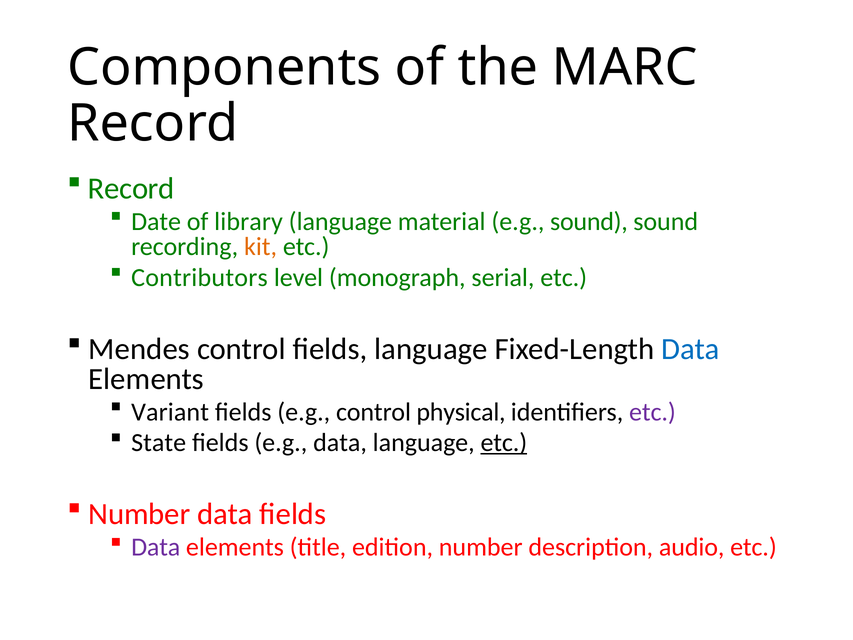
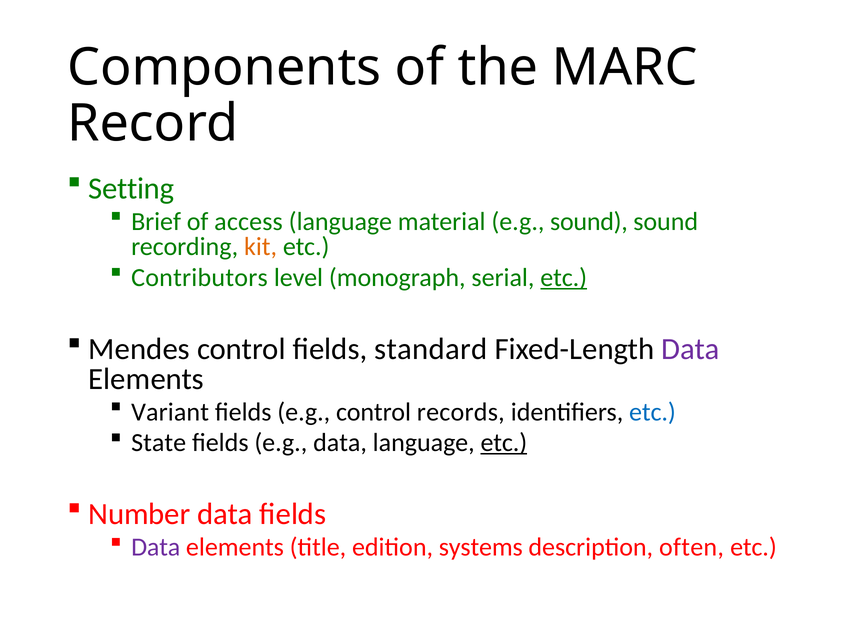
Record at (131, 188): Record -> Setting
Date: Date -> Brief
library: library -> access
etc at (564, 277) underline: none -> present
fields language: language -> standard
Data at (690, 349) colour: blue -> purple
physical: physical -> records
etc at (652, 412) colour: purple -> blue
edition number: number -> systems
audio: audio -> often
